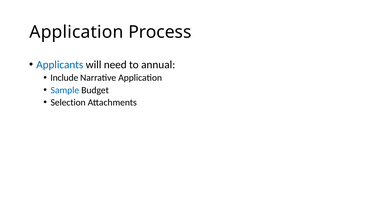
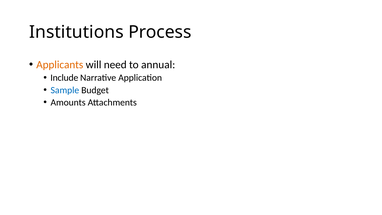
Application at (76, 32): Application -> Institutions
Applicants colour: blue -> orange
Selection: Selection -> Amounts
